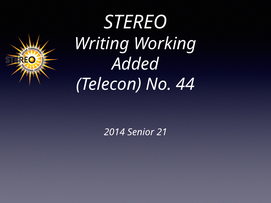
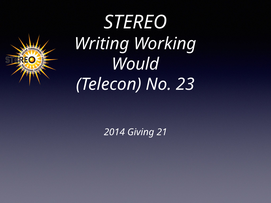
Added: Added -> Would
44: 44 -> 23
Senior: Senior -> Giving
